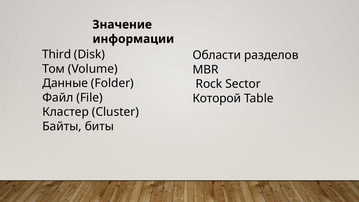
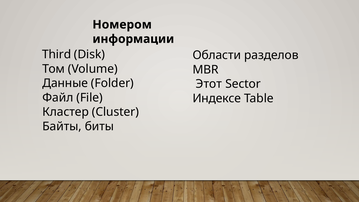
Значение: Значение -> Номером
Rock: Rock -> Этот
Которой: Которой -> Индексе
